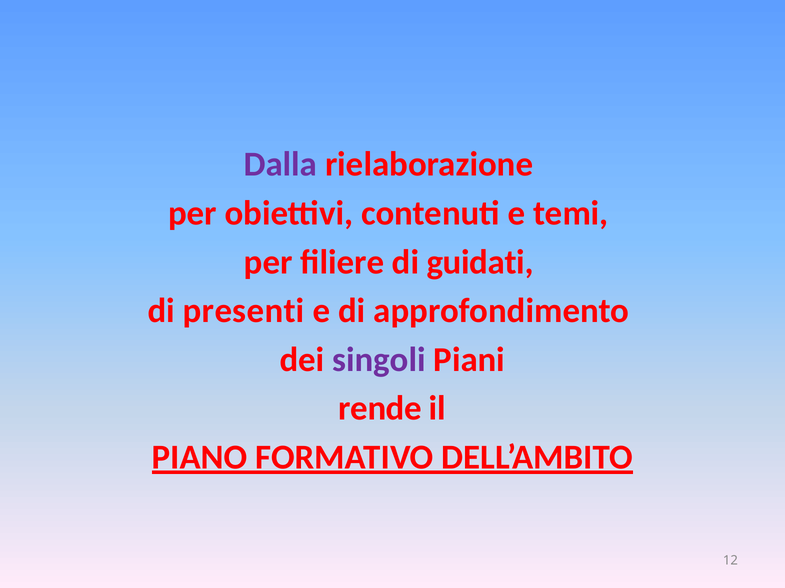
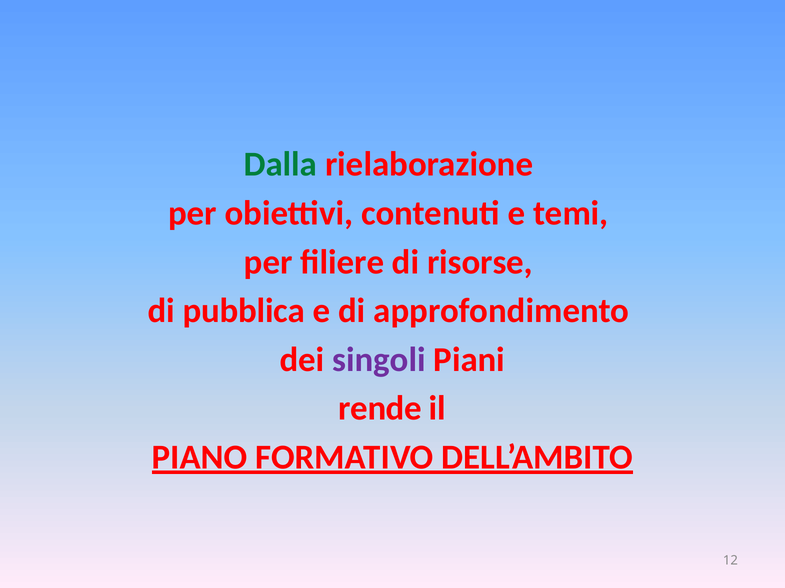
Dalla colour: purple -> green
guidati: guidati -> risorse
presenti: presenti -> pubblica
